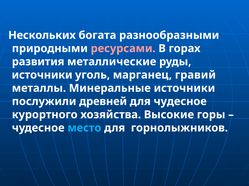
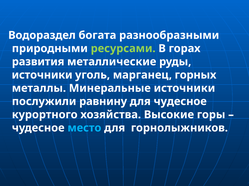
Нескольких: Нескольких -> Водораздел
ресурсами colour: pink -> light green
гравий: гравий -> горных
древней: древней -> равнину
